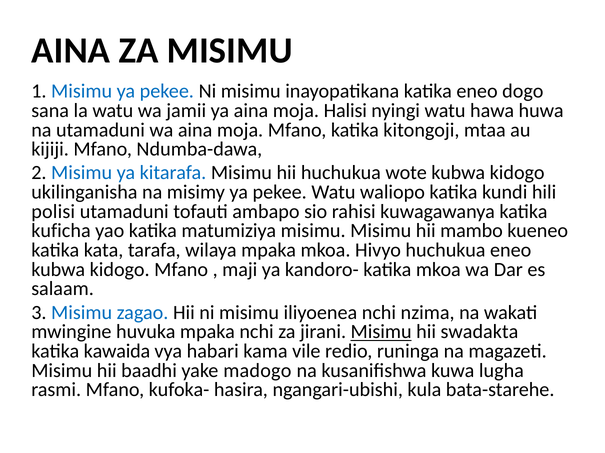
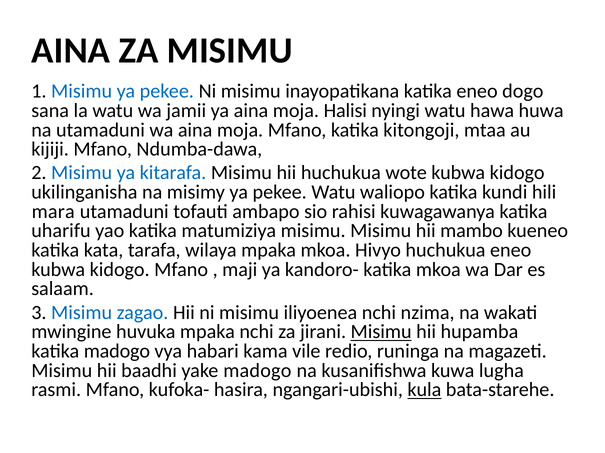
polisi: polisi -> mara
kuficha: kuficha -> uharifu
swadakta: swadakta -> hupamba
katika kawaida: kawaida -> madogo
kula underline: none -> present
